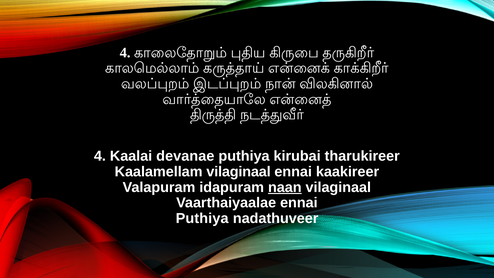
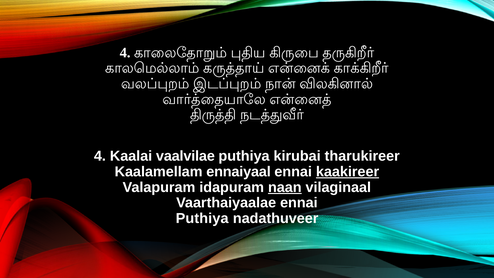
devanae: devanae -> vaalvilae
Kaalamellam vilaginaal: vilaginaal -> ennaiyaal
kaakireer underline: none -> present
